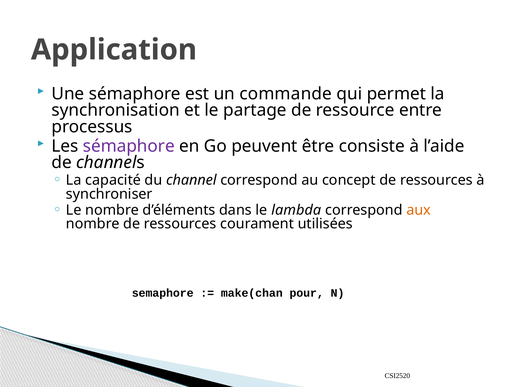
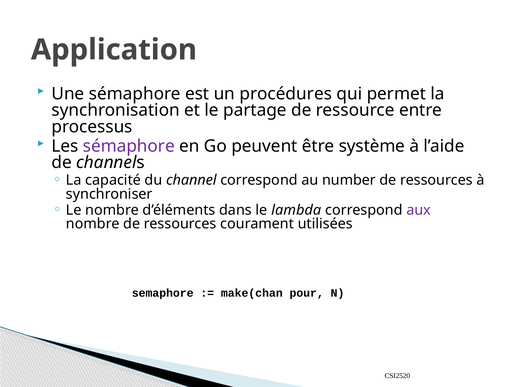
commande: commande -> procédures
consiste: consiste -> système
concept: concept -> number
aux colour: orange -> purple
